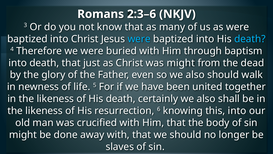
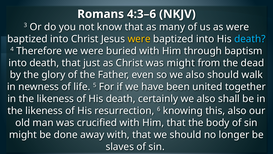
2:3–6: 2:3–6 -> 4:3–6
were at (139, 39) colour: light blue -> yellow
this into: into -> also
